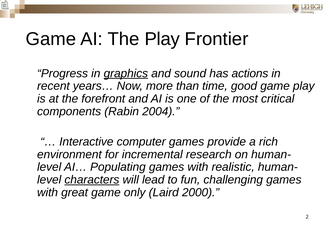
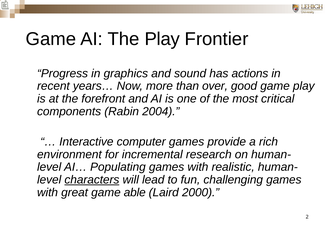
graphics underline: present -> none
time: time -> over
only: only -> able
